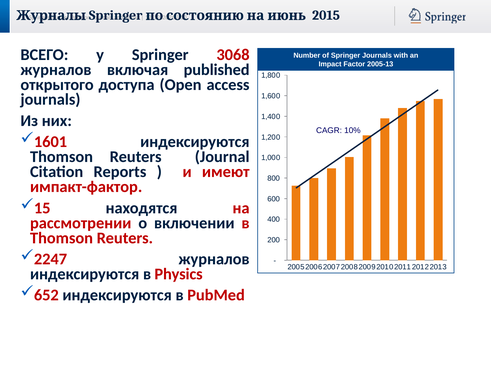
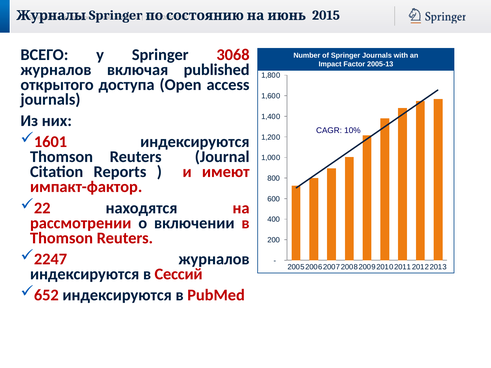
15: 15 -> 22
Physics: Physics -> Сессий
